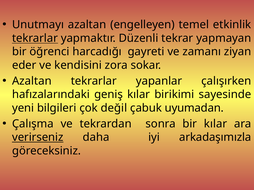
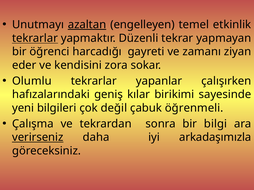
azaltan at (87, 25) underline: none -> present
Azaltan at (32, 81): Azaltan -> Olumlu
uyumadan: uyumadan -> öğrenmeli
bir kılar: kılar -> bilgi
